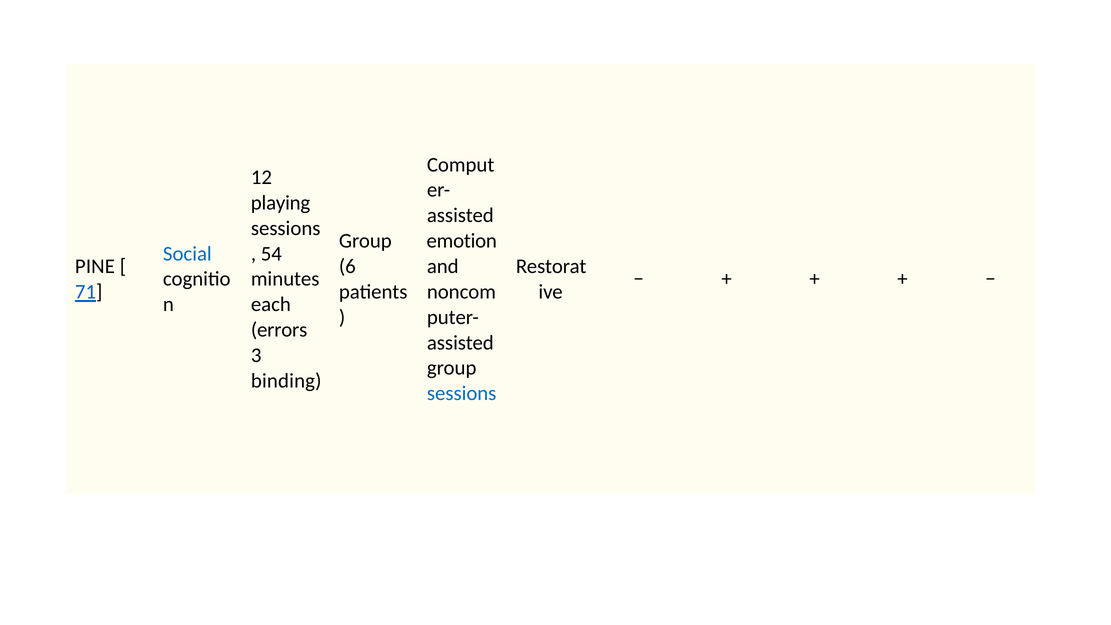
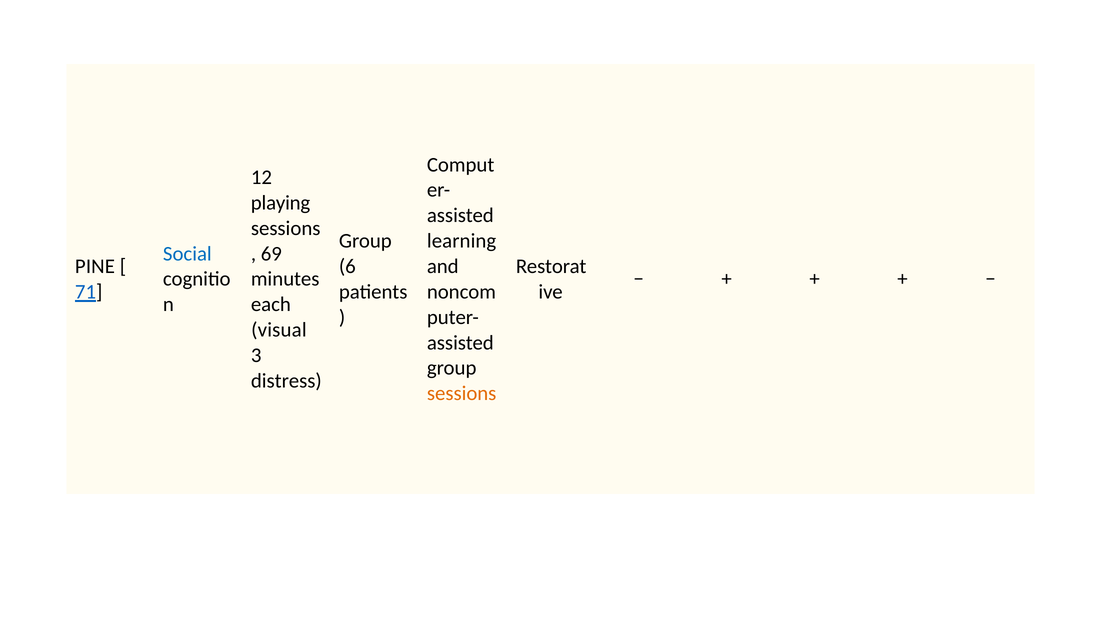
emotion: emotion -> learning
54: 54 -> 69
errors: errors -> visual
binding: binding -> distress
sessions at (462, 393) colour: blue -> orange
